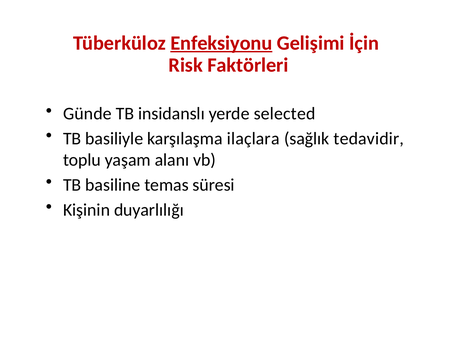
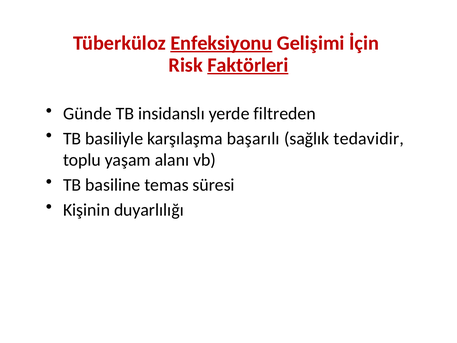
Faktörleri underline: none -> present
selected: selected -> filtreden
ilaçlara: ilaçlara -> başarılı
